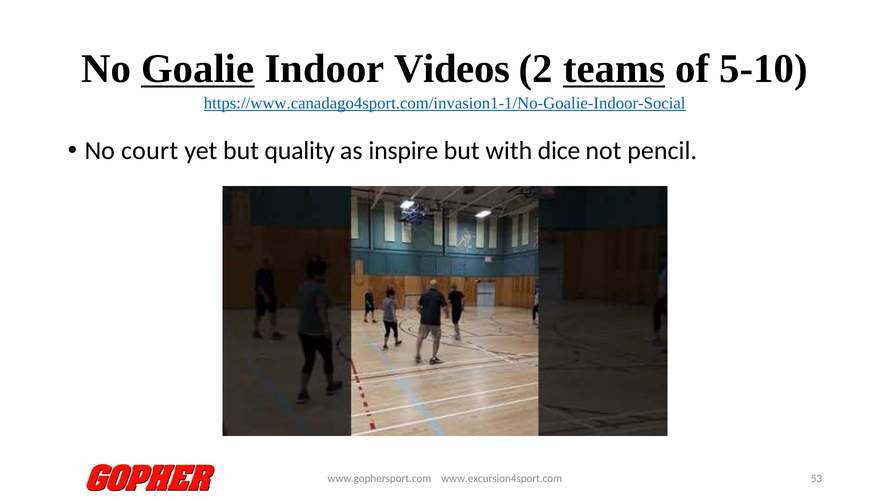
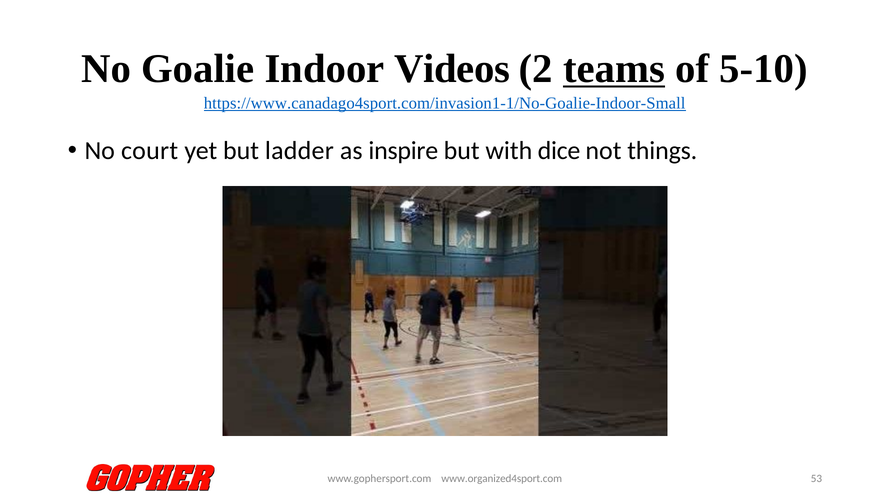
Goalie underline: present -> none
https://www.canadago4sport.com/invasion1-1/No-Goalie-Indoor-Social: https://www.canadago4sport.com/invasion1-1/No-Goalie-Indoor-Social -> https://www.canadago4sport.com/invasion1-1/No-Goalie-Indoor-Small
quality: quality -> ladder
pencil: pencil -> things
www.excursion4sport.com: www.excursion4sport.com -> www.organized4sport.com
